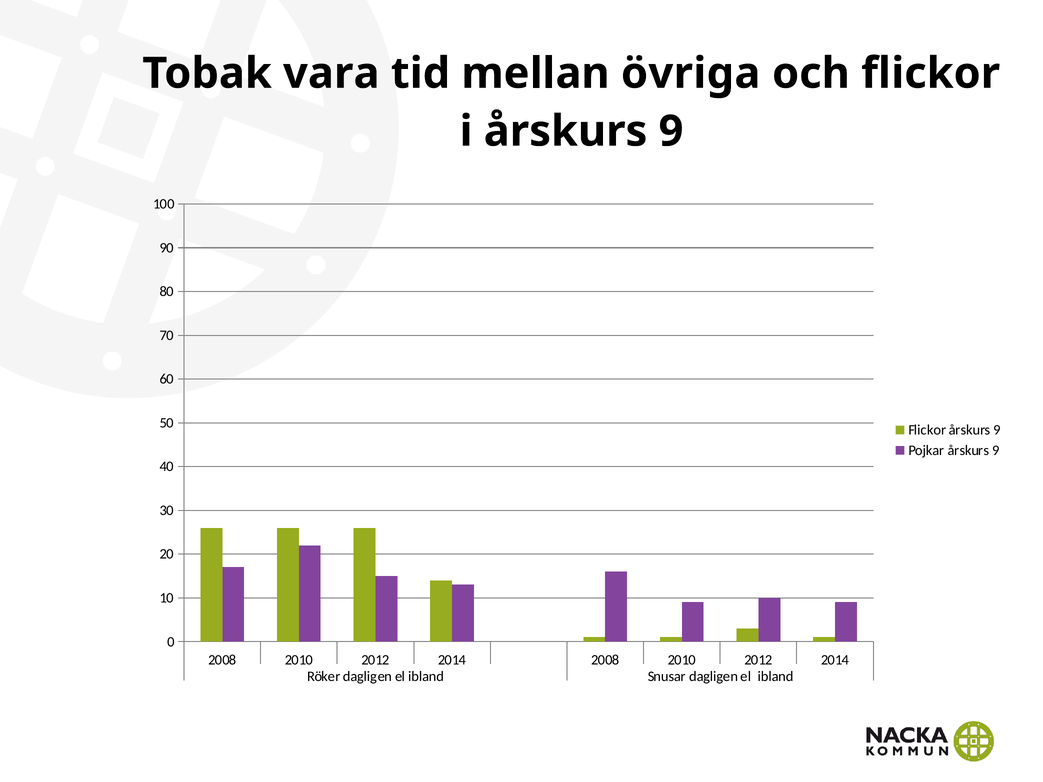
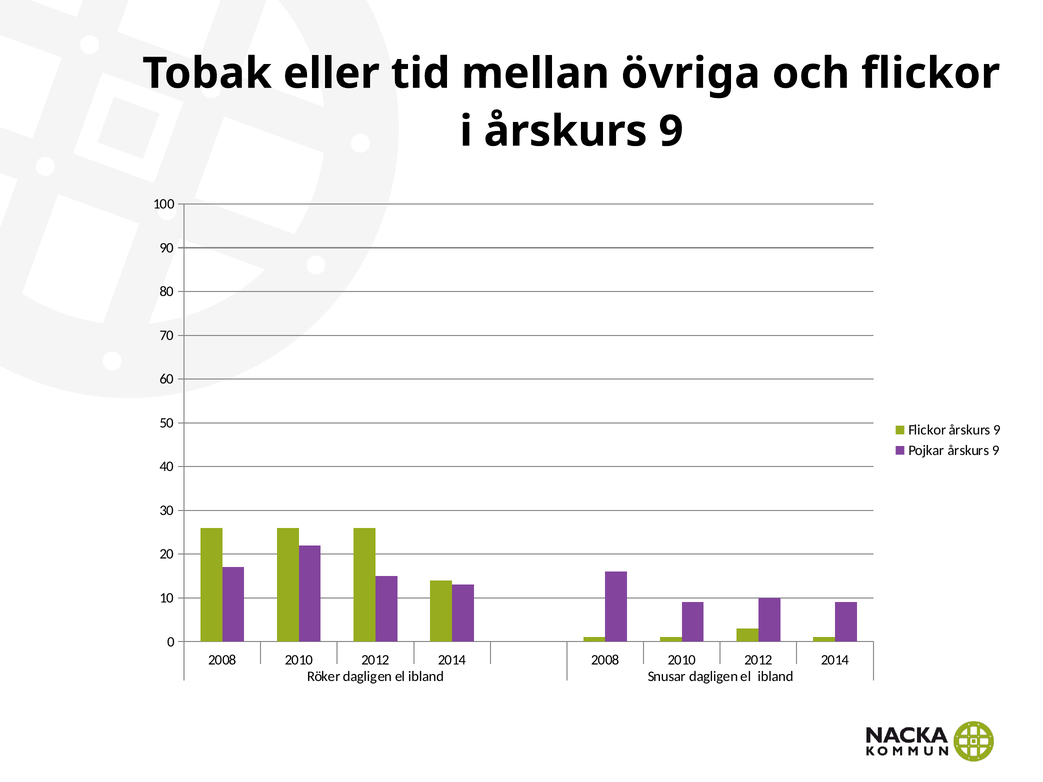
vara: vara -> eller
